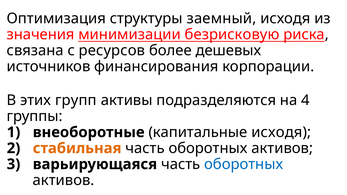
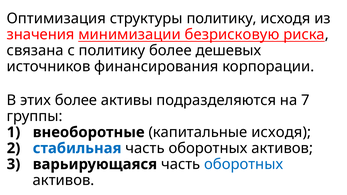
структуры заемный: заемный -> политику
с ресурсов: ресурсов -> политику
этих групп: групп -> более
4: 4 -> 7
стабильная colour: orange -> blue
